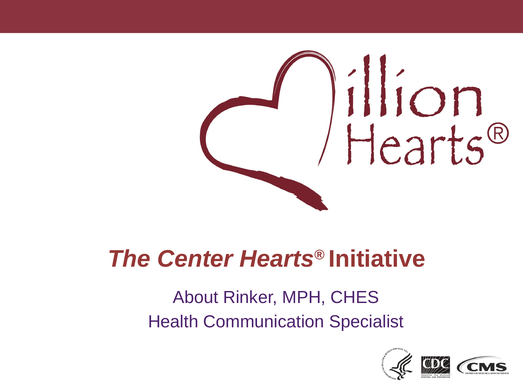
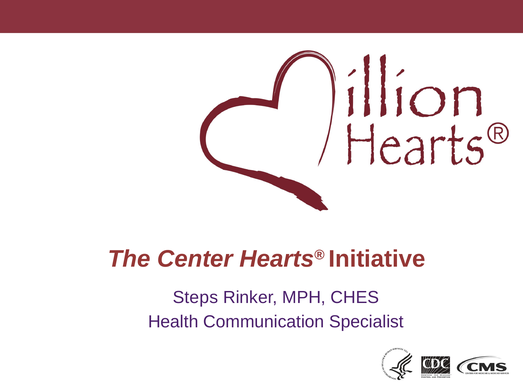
About: About -> Steps
